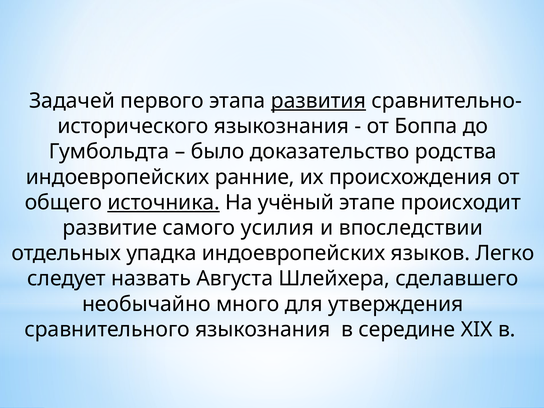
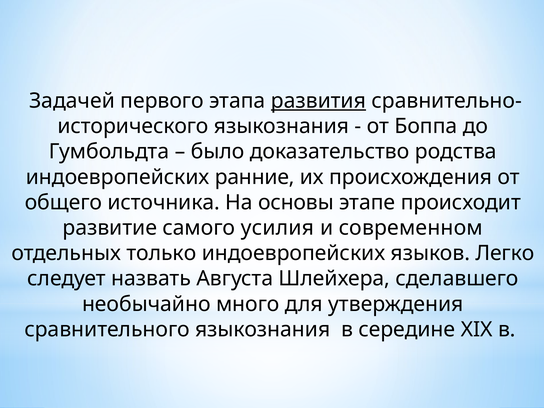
источника underline: present -> none
учёный: учёный -> основы
впоследствии: впоследствии -> современном
упадка: упадка -> только
